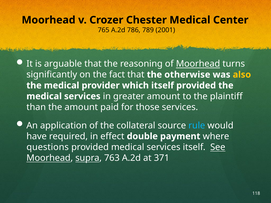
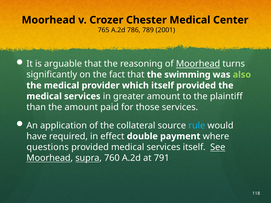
otherwise: otherwise -> swimming
also colour: yellow -> light green
763: 763 -> 760
371: 371 -> 791
